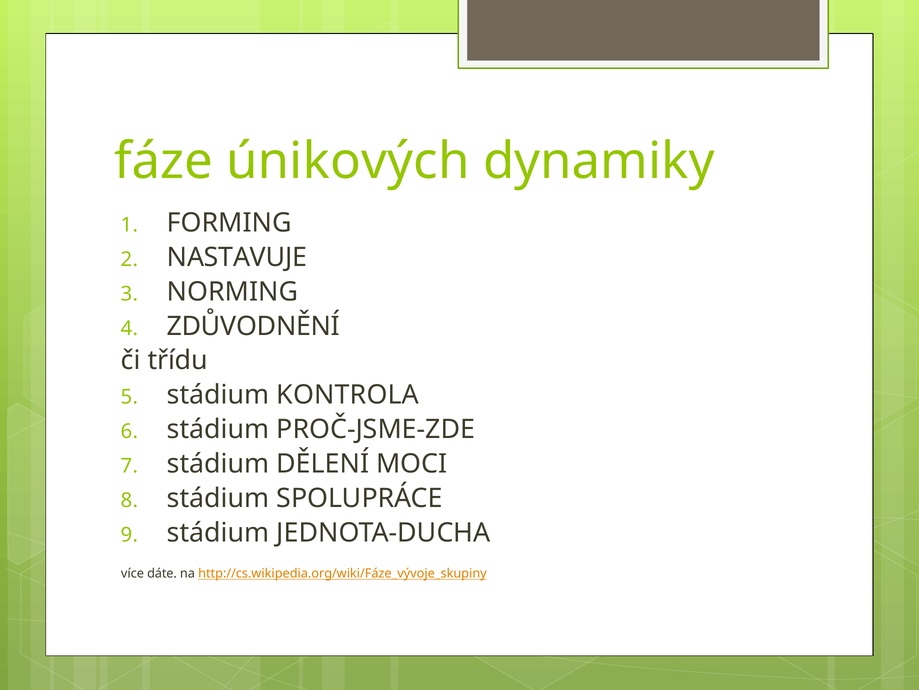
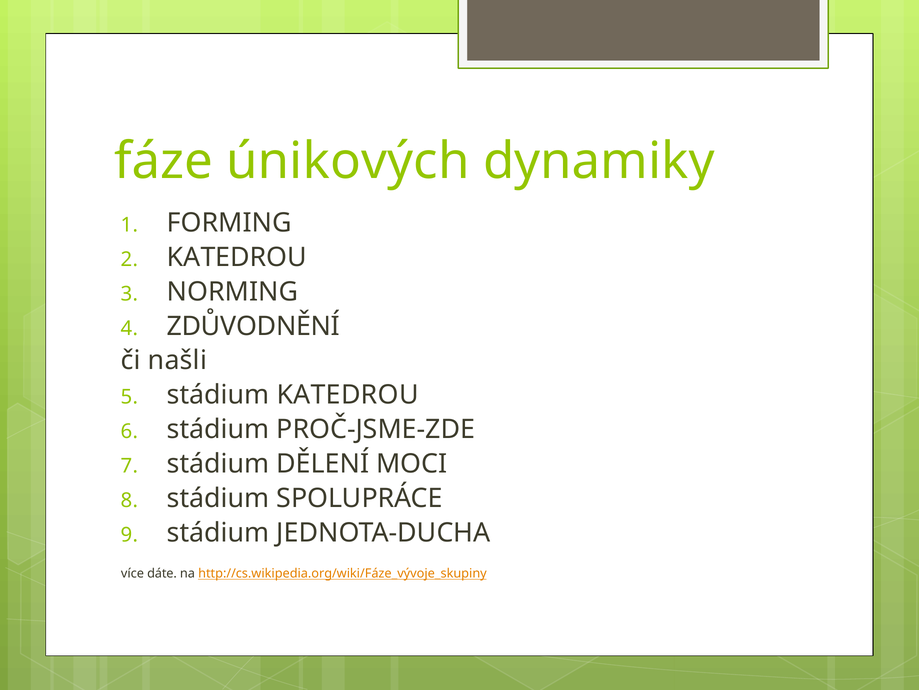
NASTAVUJE at (237, 257): NASTAVUJE -> KATEDROU
třídu: třídu -> našli
stádium KONTROLA: KONTROLA -> KATEDROU
